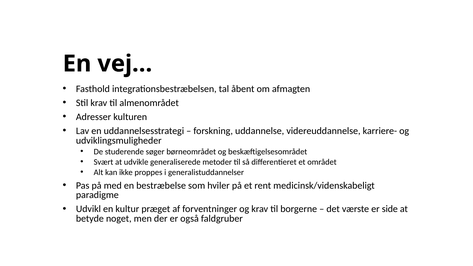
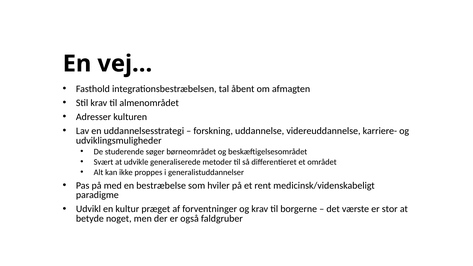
side: side -> stor
